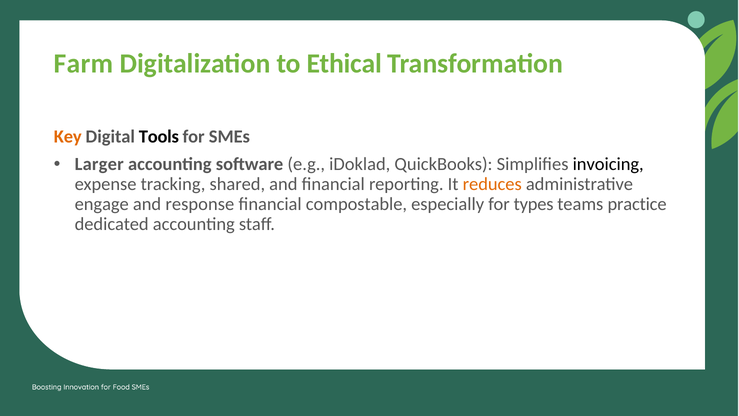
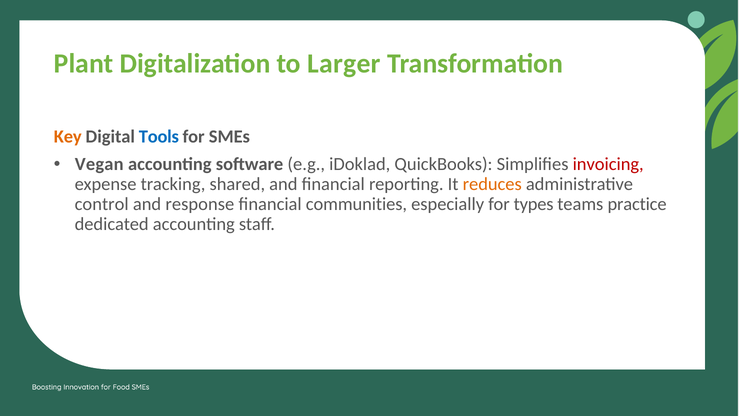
Farm: Farm -> Plant
Ethical: Ethical -> Larger
Tools colour: black -> blue
Larger: Larger -> Vegan
invoicing colour: black -> red
engage: engage -> control
compostable: compostable -> communities
